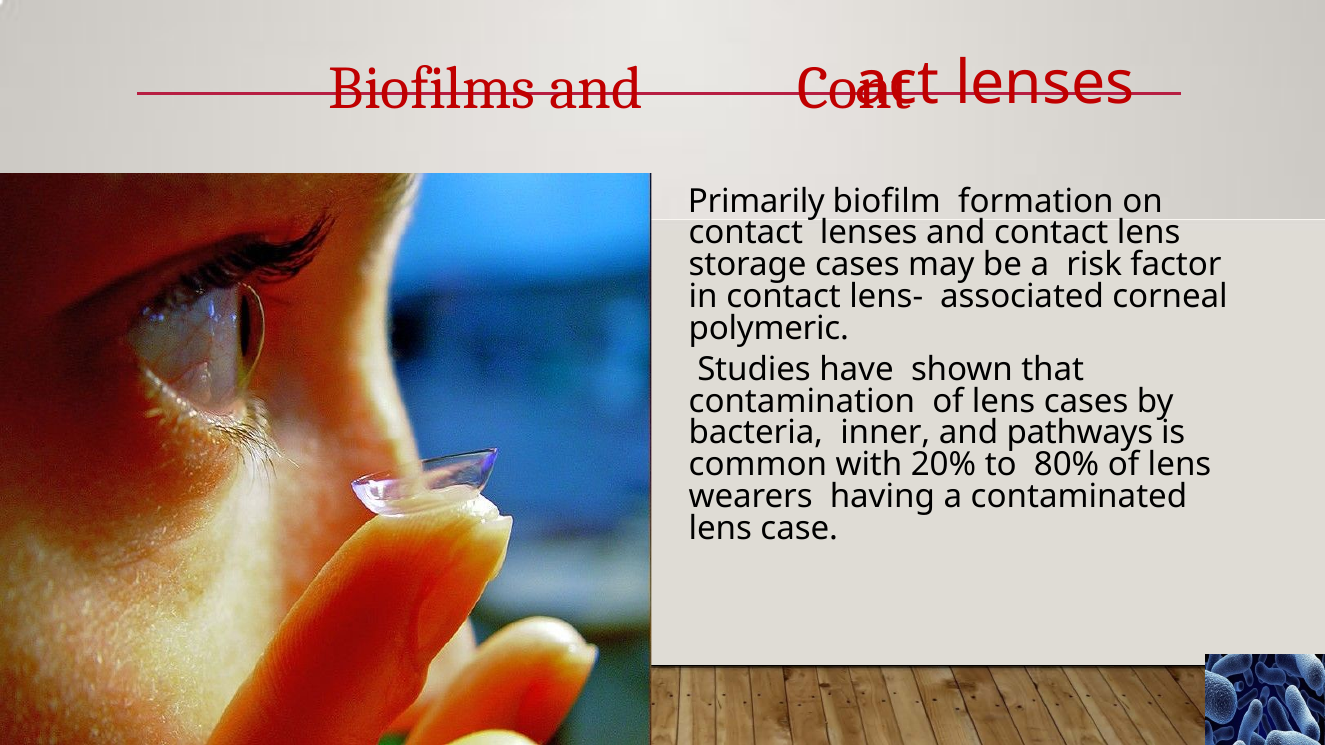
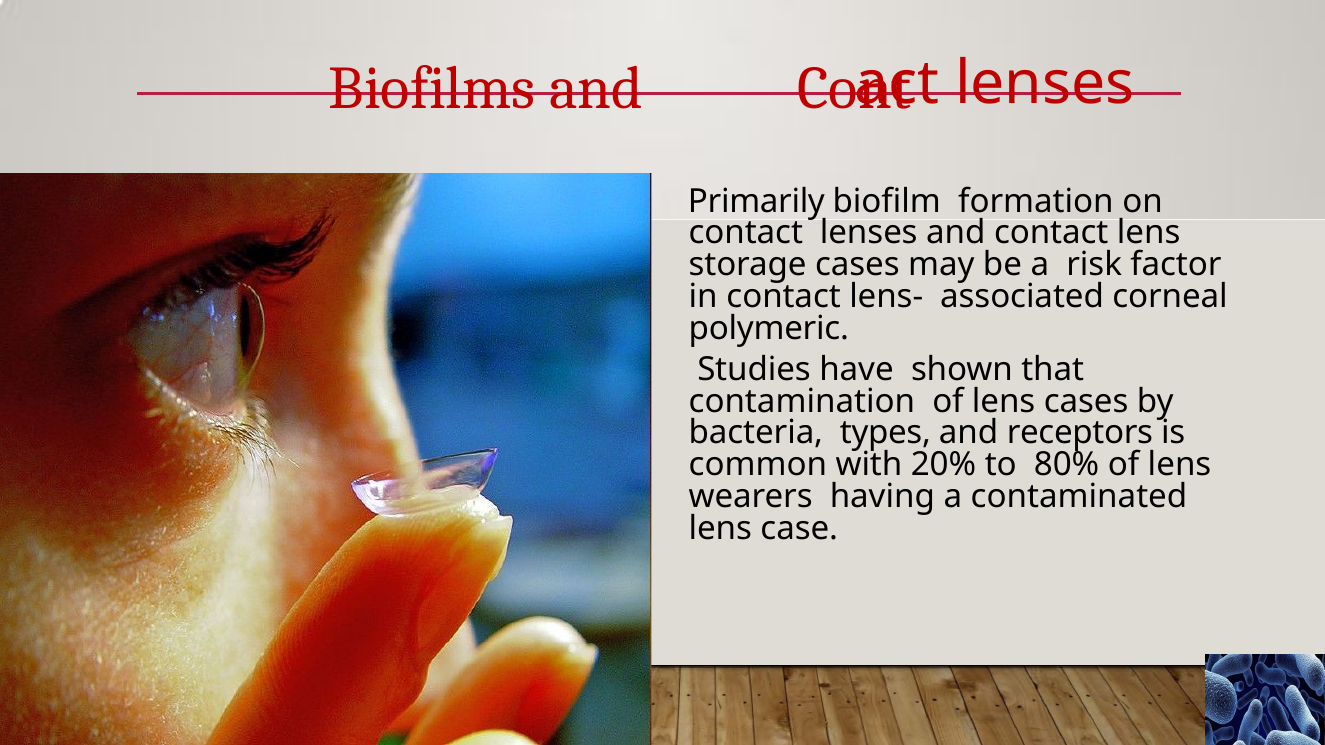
inner: inner -> types
pathways: pathways -> receptors
